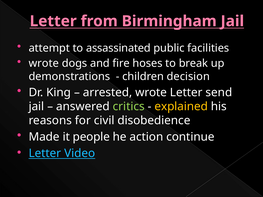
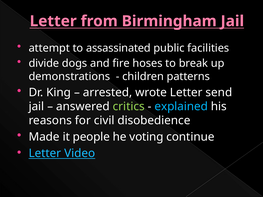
wrote at (44, 63): wrote -> divide
decision: decision -> patterns
explained colour: yellow -> light blue
action: action -> voting
